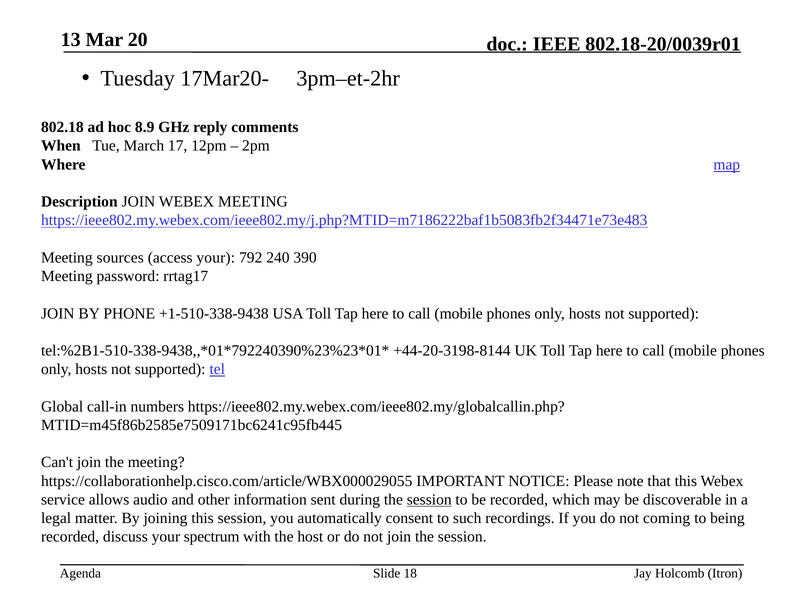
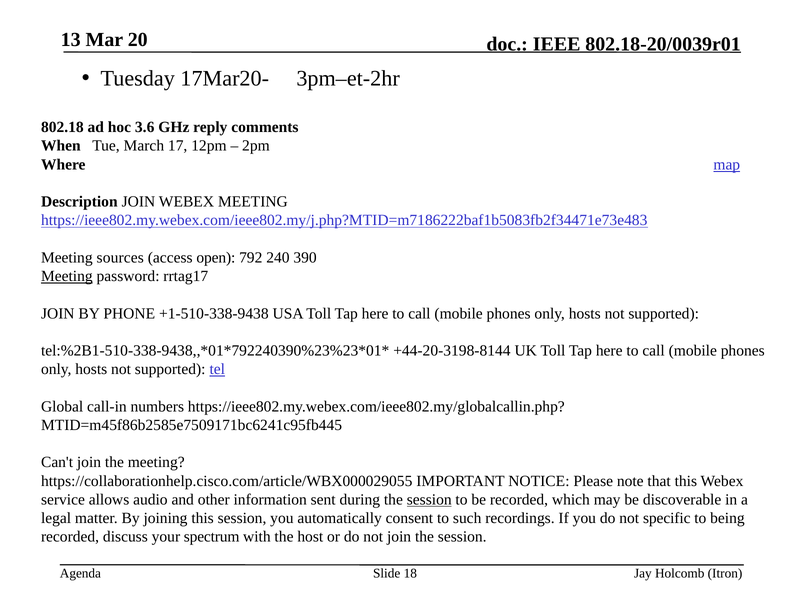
8.9: 8.9 -> 3.6
access your: your -> open
Meeting at (67, 276) underline: none -> present
coming: coming -> specific
